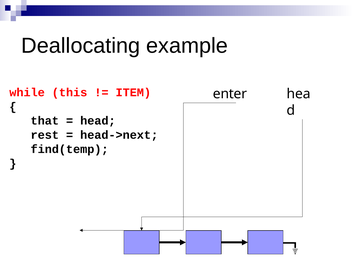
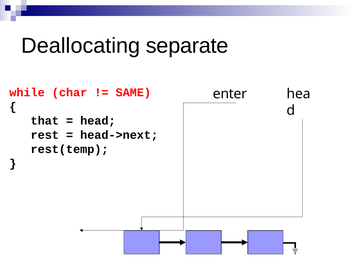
example: example -> separate
this: this -> char
ITEM: ITEM -> SAME
find(temp: find(temp -> rest(temp
